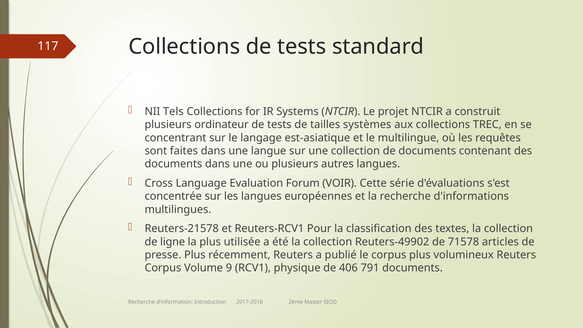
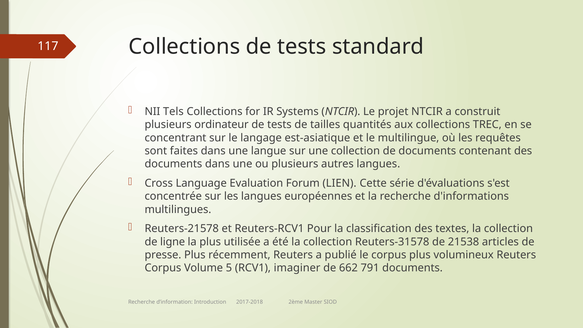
systèmes: systèmes -> quantités
VOIR: VOIR -> LIEN
Reuters-49902: Reuters-49902 -> Reuters-31578
71578: 71578 -> 21538
9: 9 -> 5
physique: physique -> imaginer
406: 406 -> 662
